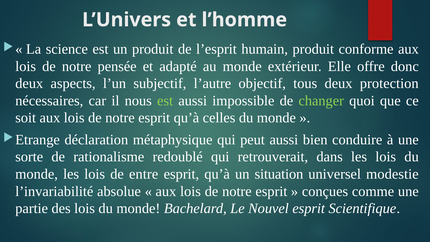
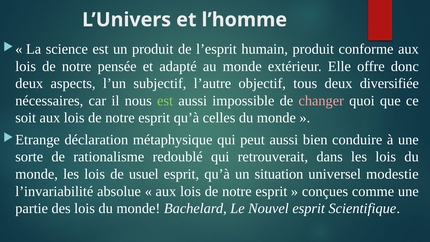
protection: protection -> diversifiée
changer colour: light green -> pink
entre: entre -> usuel
